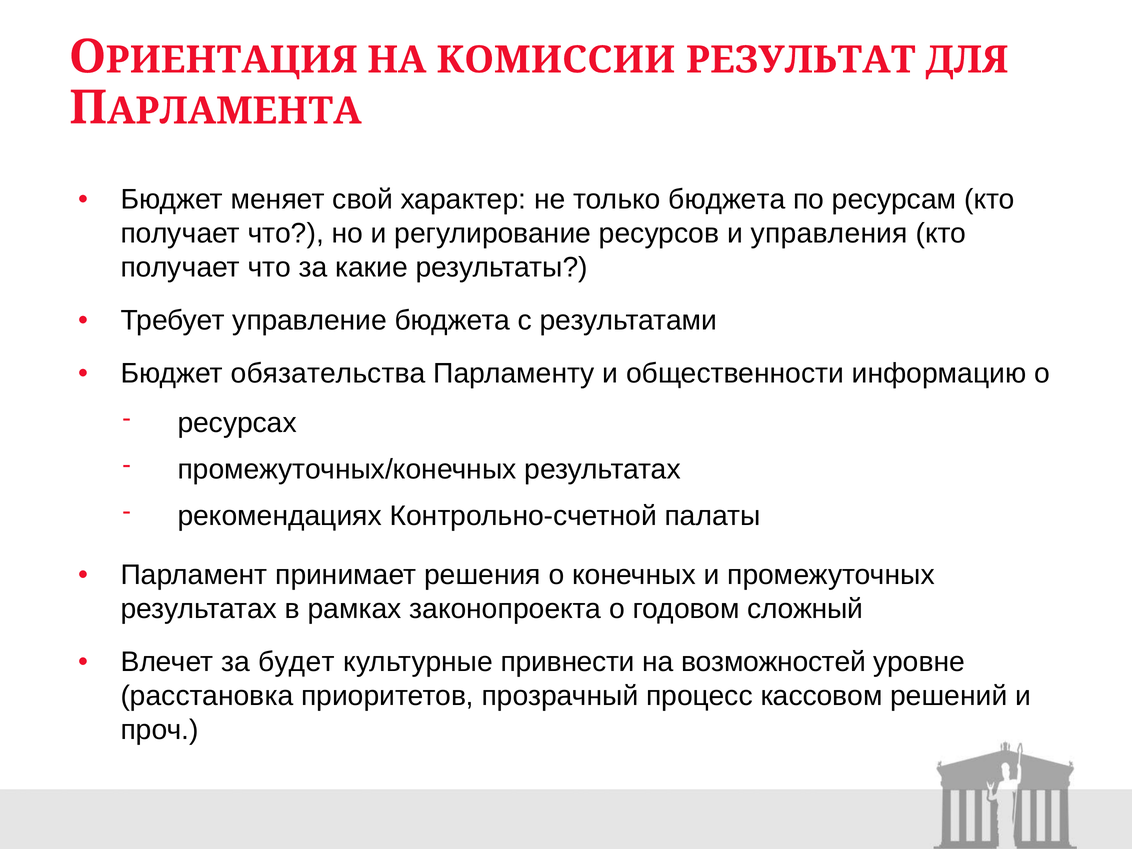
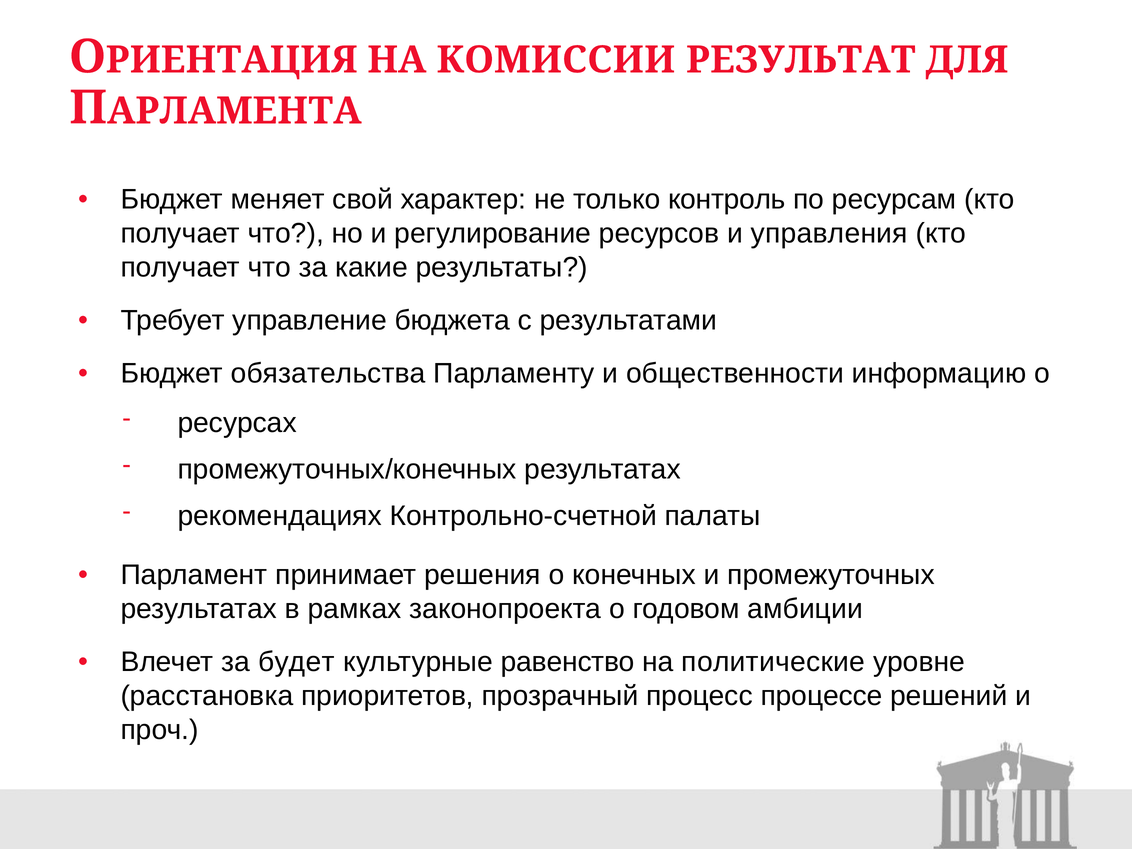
только бюджета: бюджета -> контроль
сложный: сложный -> амбиции
привнести: привнести -> равенство
возможностей: возможностей -> политические
кассовом: кассовом -> процессе
